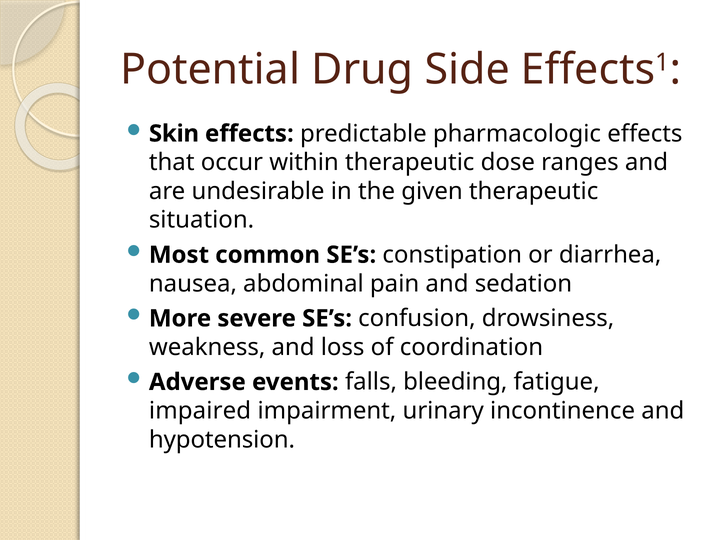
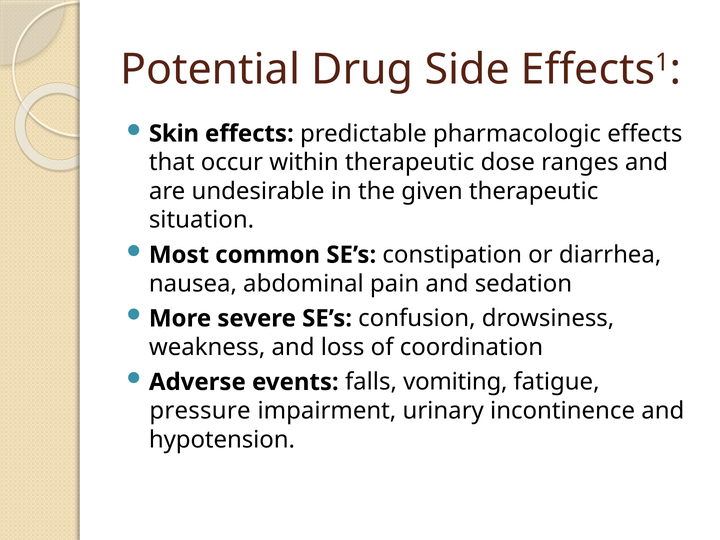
bleeding: bleeding -> vomiting
impaired: impaired -> pressure
